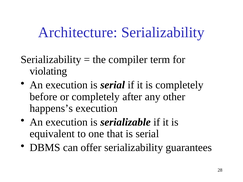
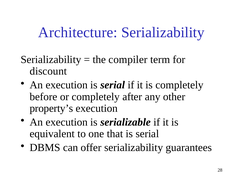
violating: violating -> discount
happens’s: happens’s -> property’s
